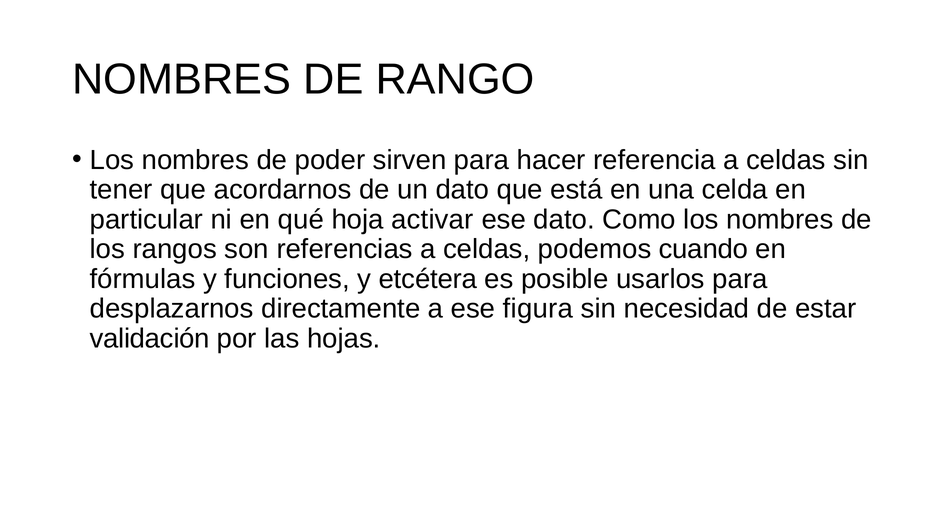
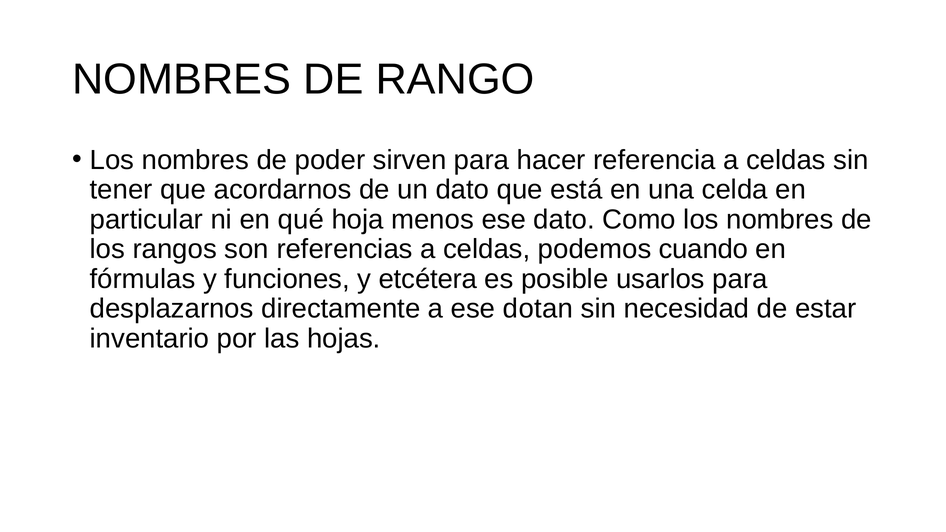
activar: activar -> menos
figura: figura -> dotan
validación: validación -> inventario
